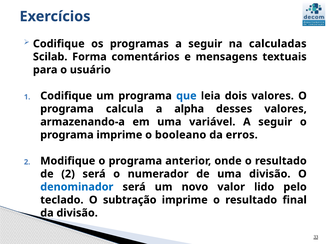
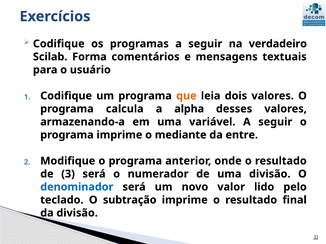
calculadas: calculadas -> verdadeiro
que colour: blue -> orange
booleano: booleano -> mediante
erros: erros -> entre
de 2: 2 -> 3
